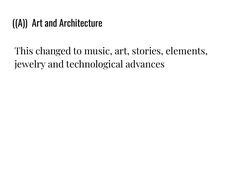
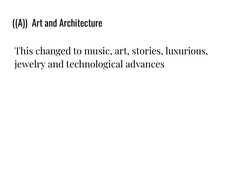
elements: elements -> luxurious
